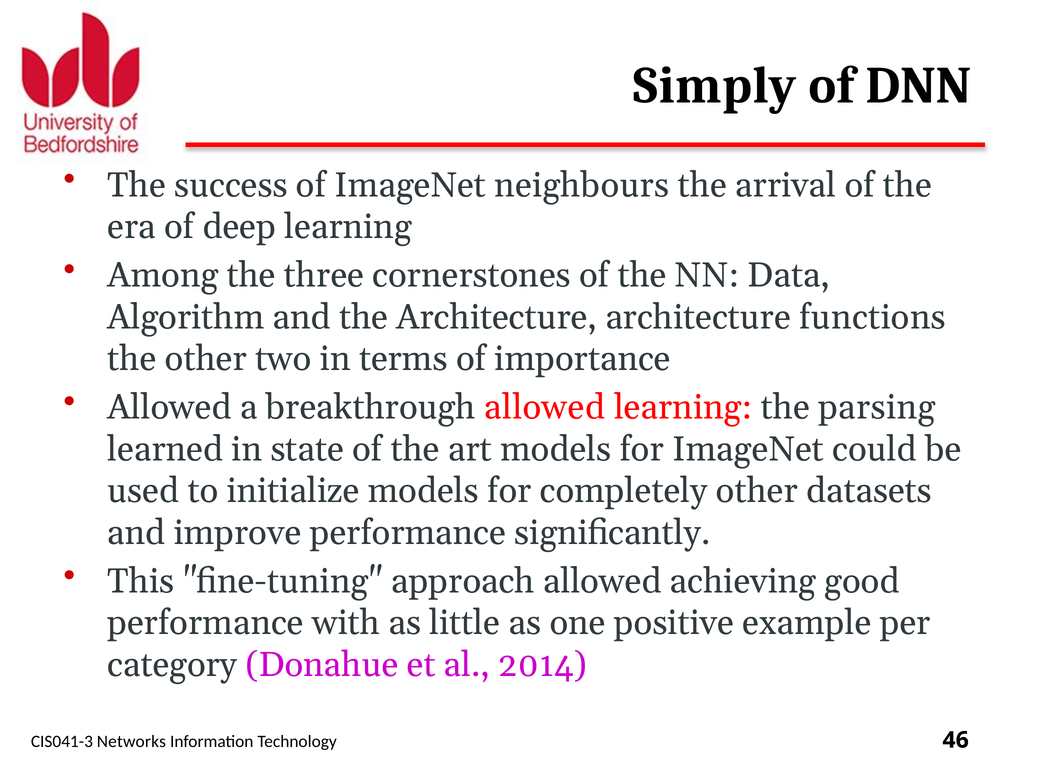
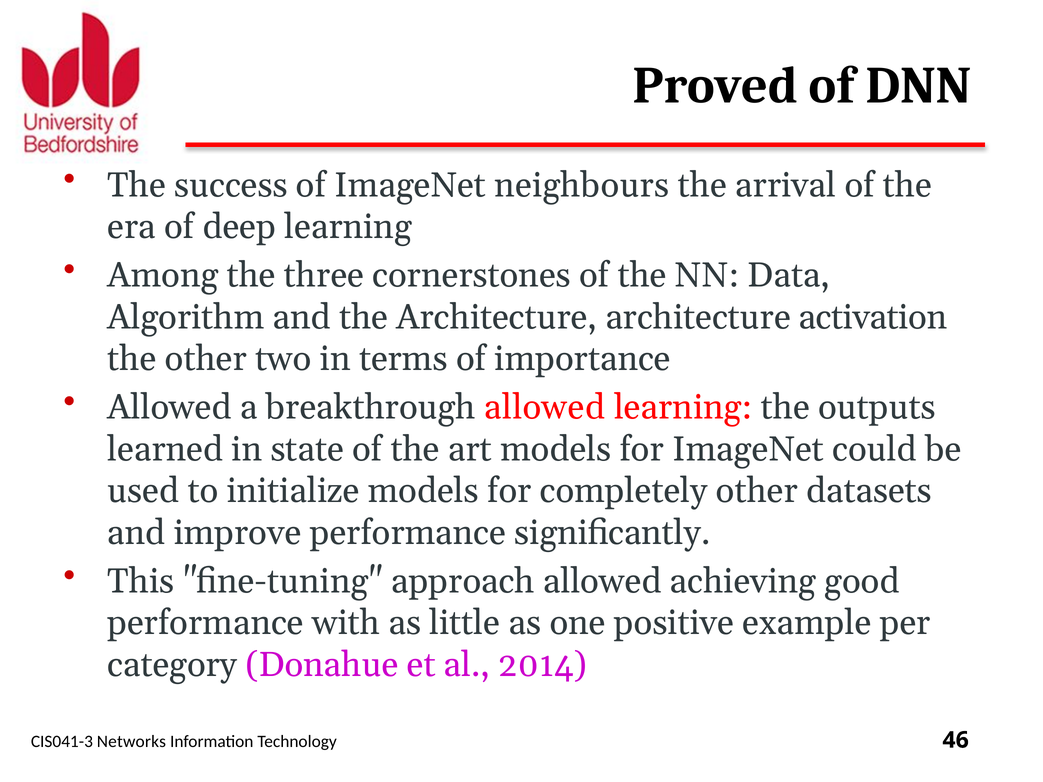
Simply: Simply -> Proved
functions: functions -> activation
parsing: parsing -> outputs
